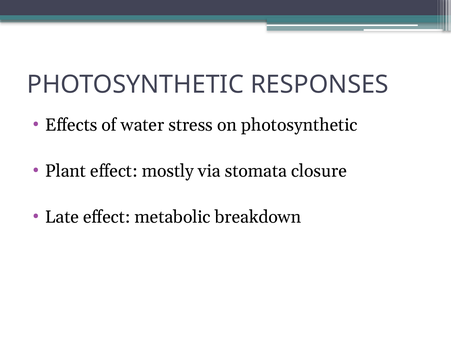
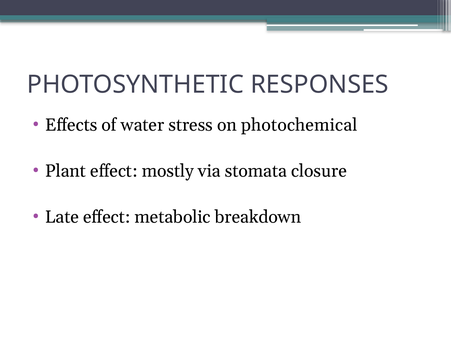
on photosynthetic: photosynthetic -> photochemical
